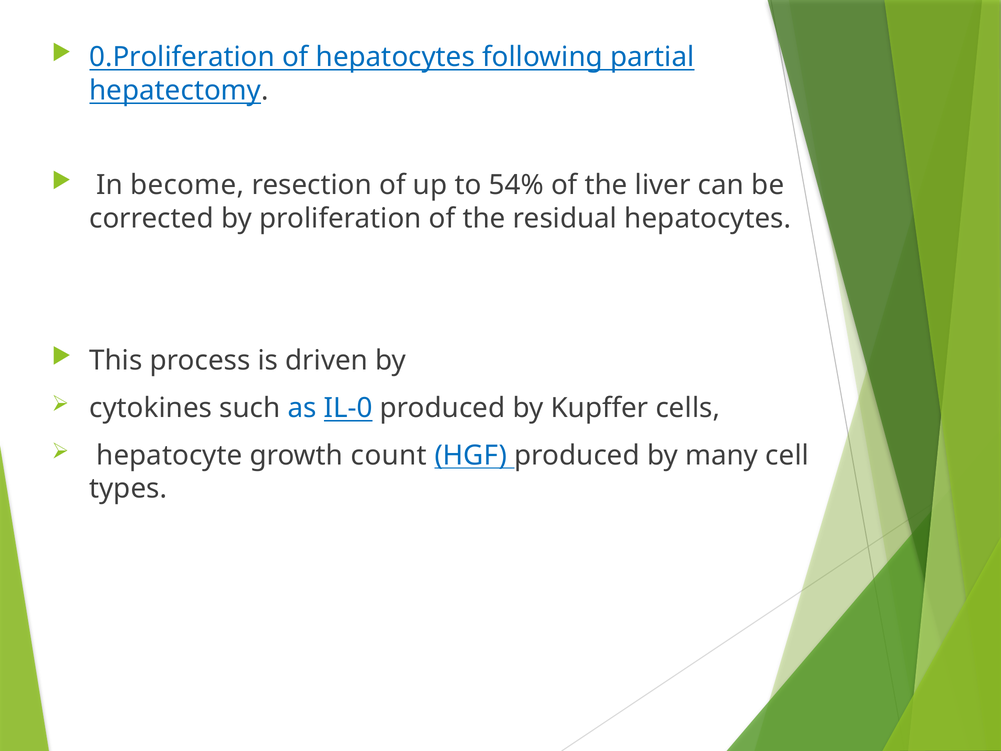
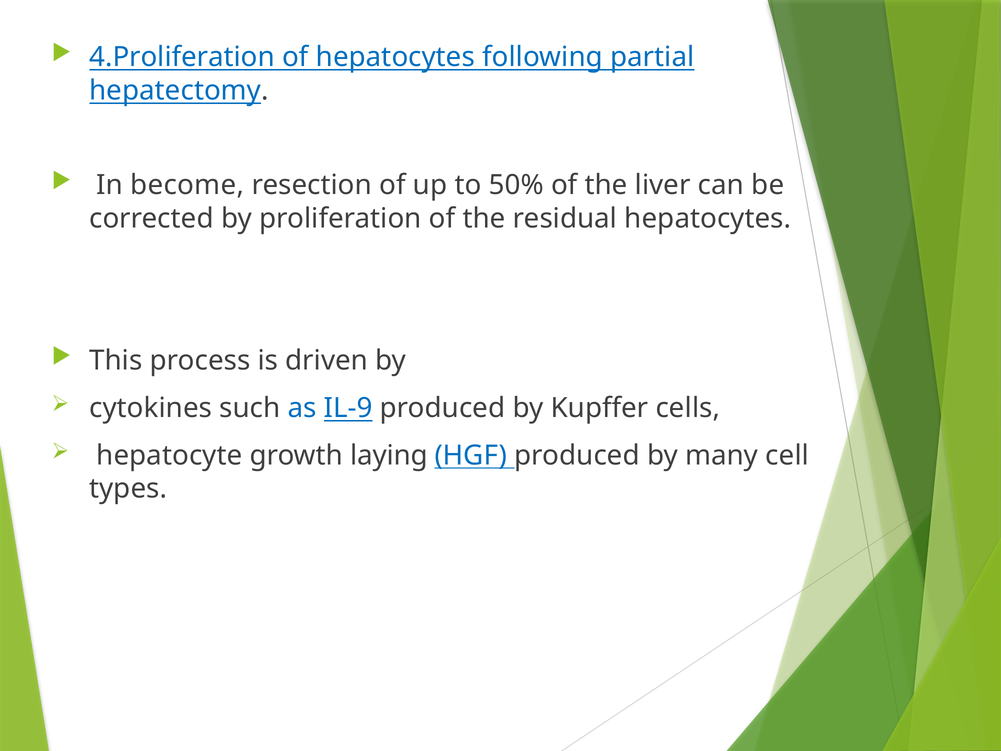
0.Proliferation: 0.Proliferation -> 4.Proliferation
54%: 54% -> 50%
IL-0: IL-0 -> IL-9
count: count -> laying
